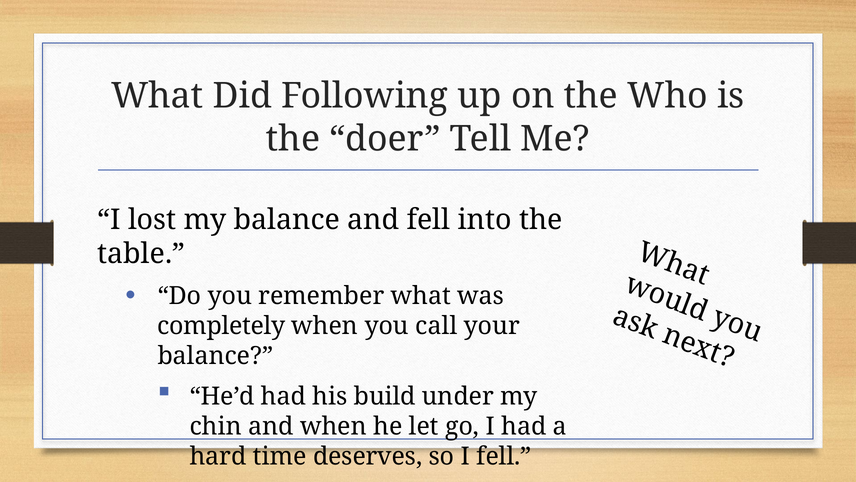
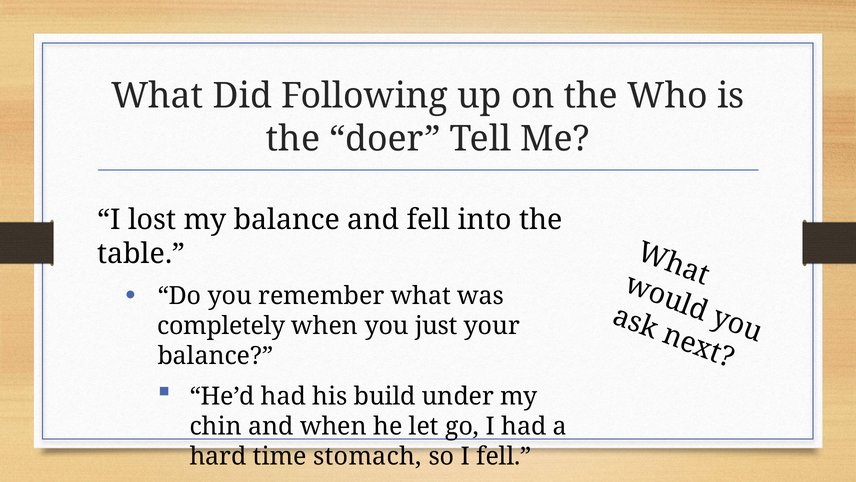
call: call -> just
deserves: deserves -> stomach
